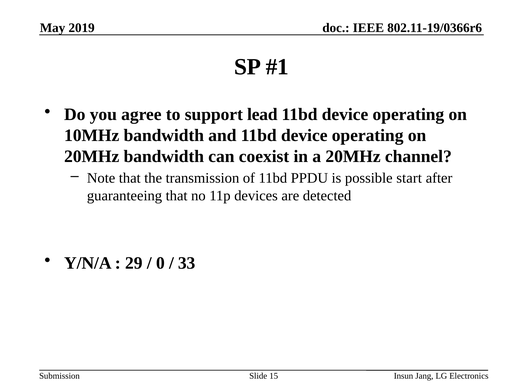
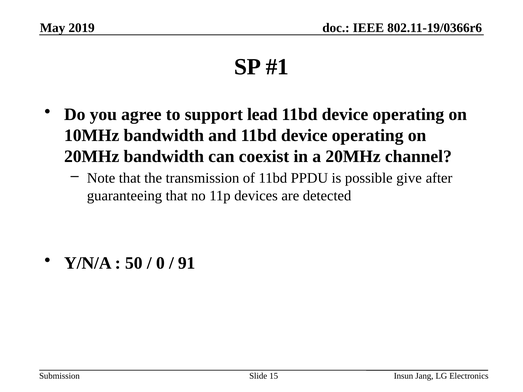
start: start -> give
29: 29 -> 50
33: 33 -> 91
